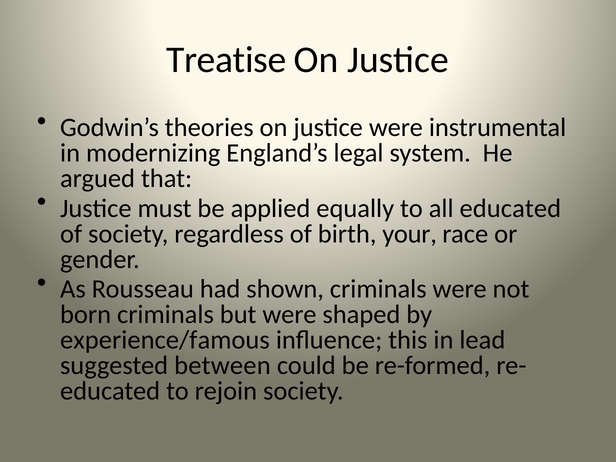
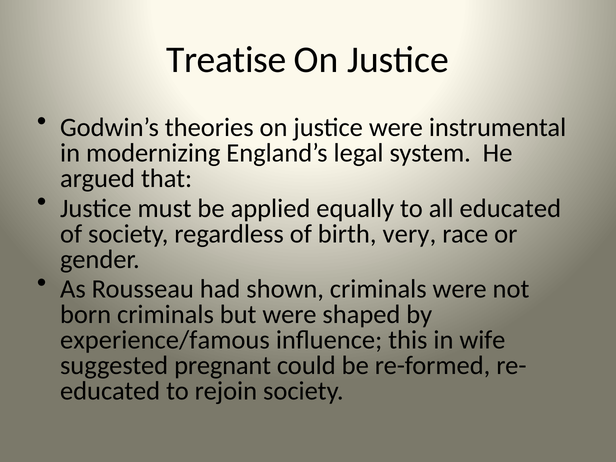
your: your -> very
lead: lead -> wife
between: between -> pregnant
